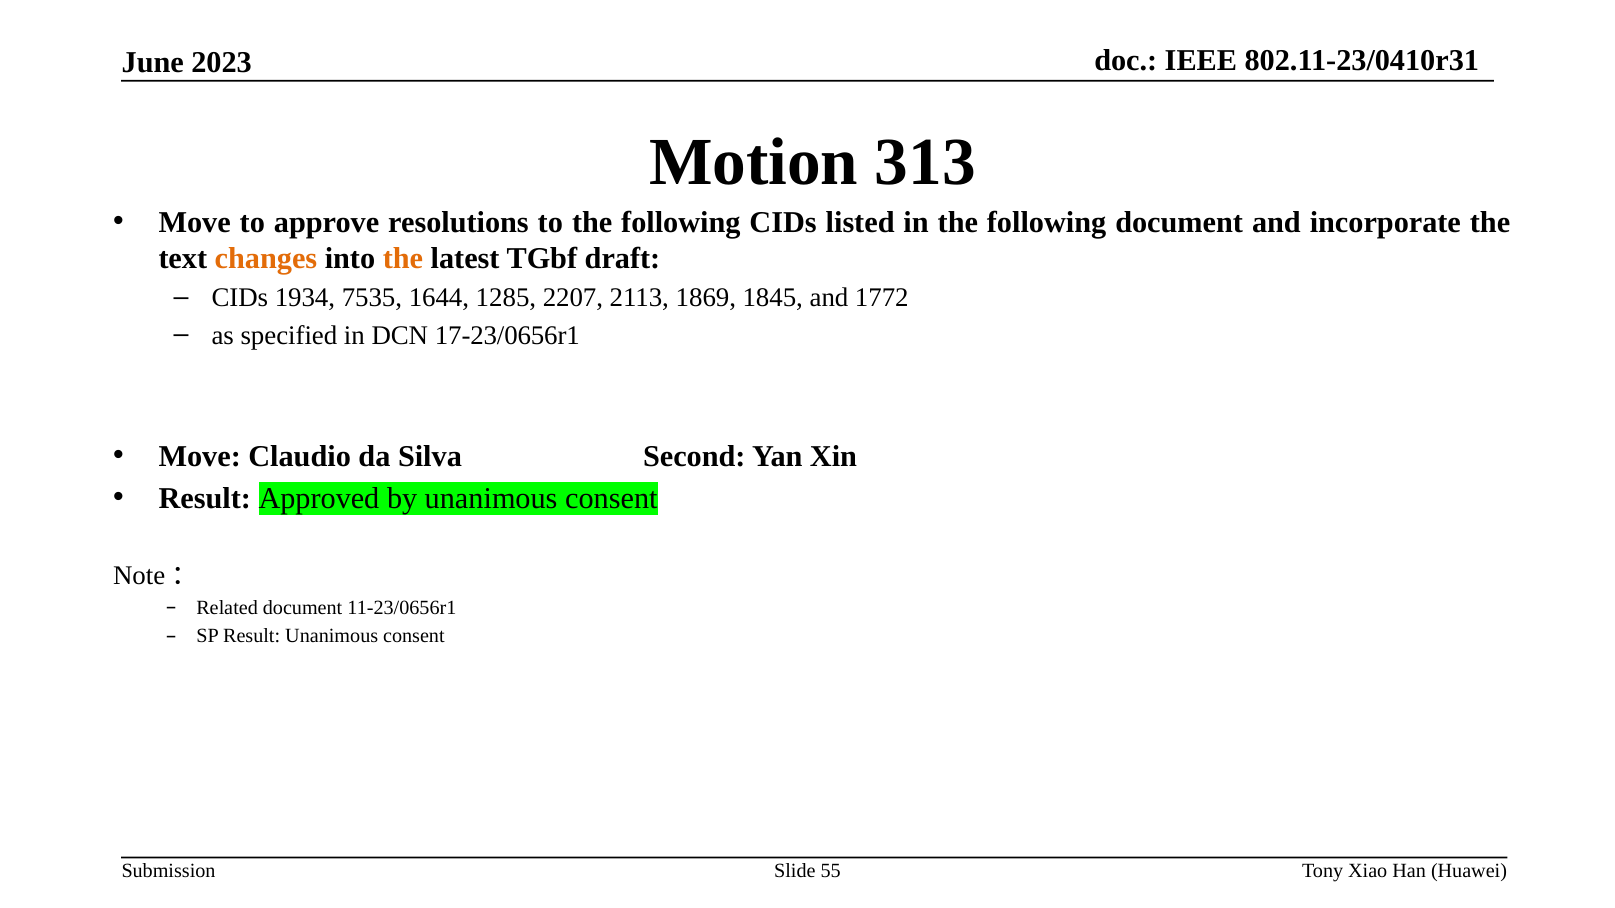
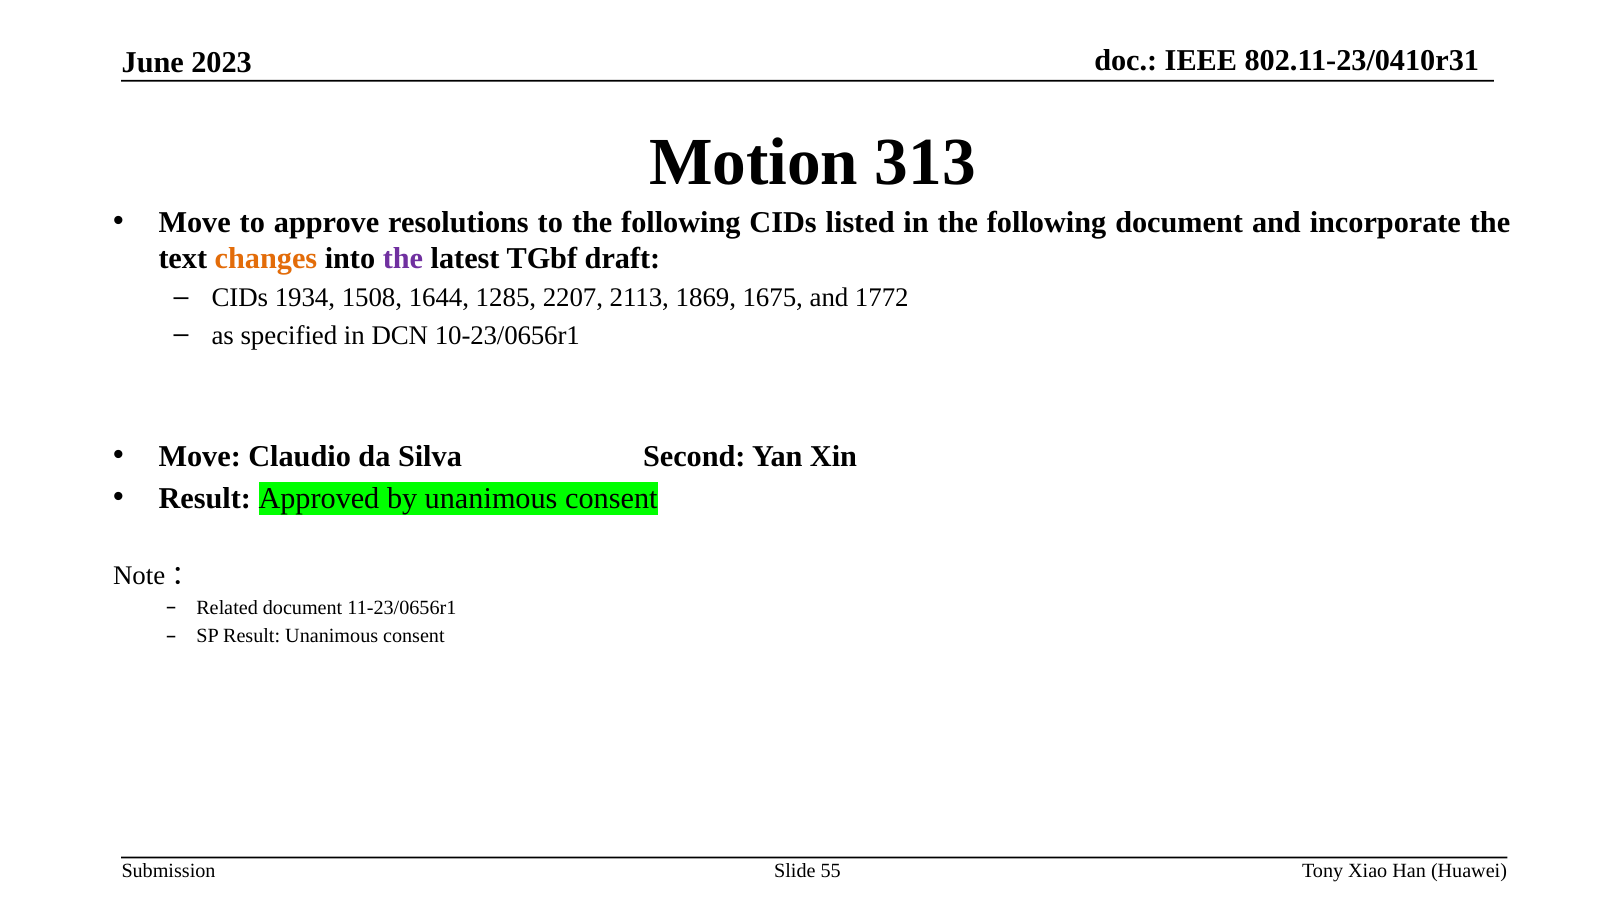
the at (403, 259) colour: orange -> purple
7535: 7535 -> 1508
1845: 1845 -> 1675
17-23/0656r1: 17-23/0656r1 -> 10-23/0656r1
